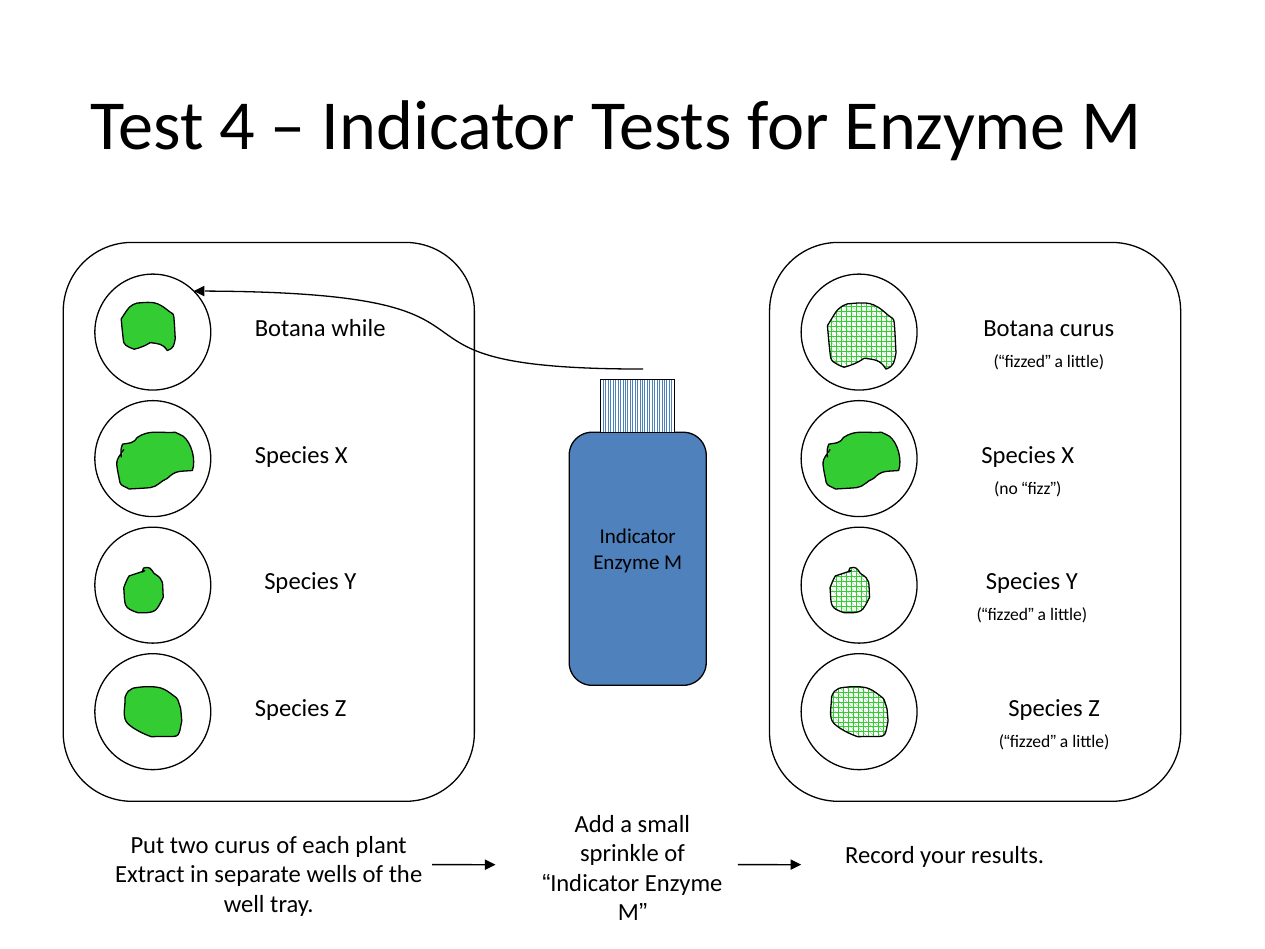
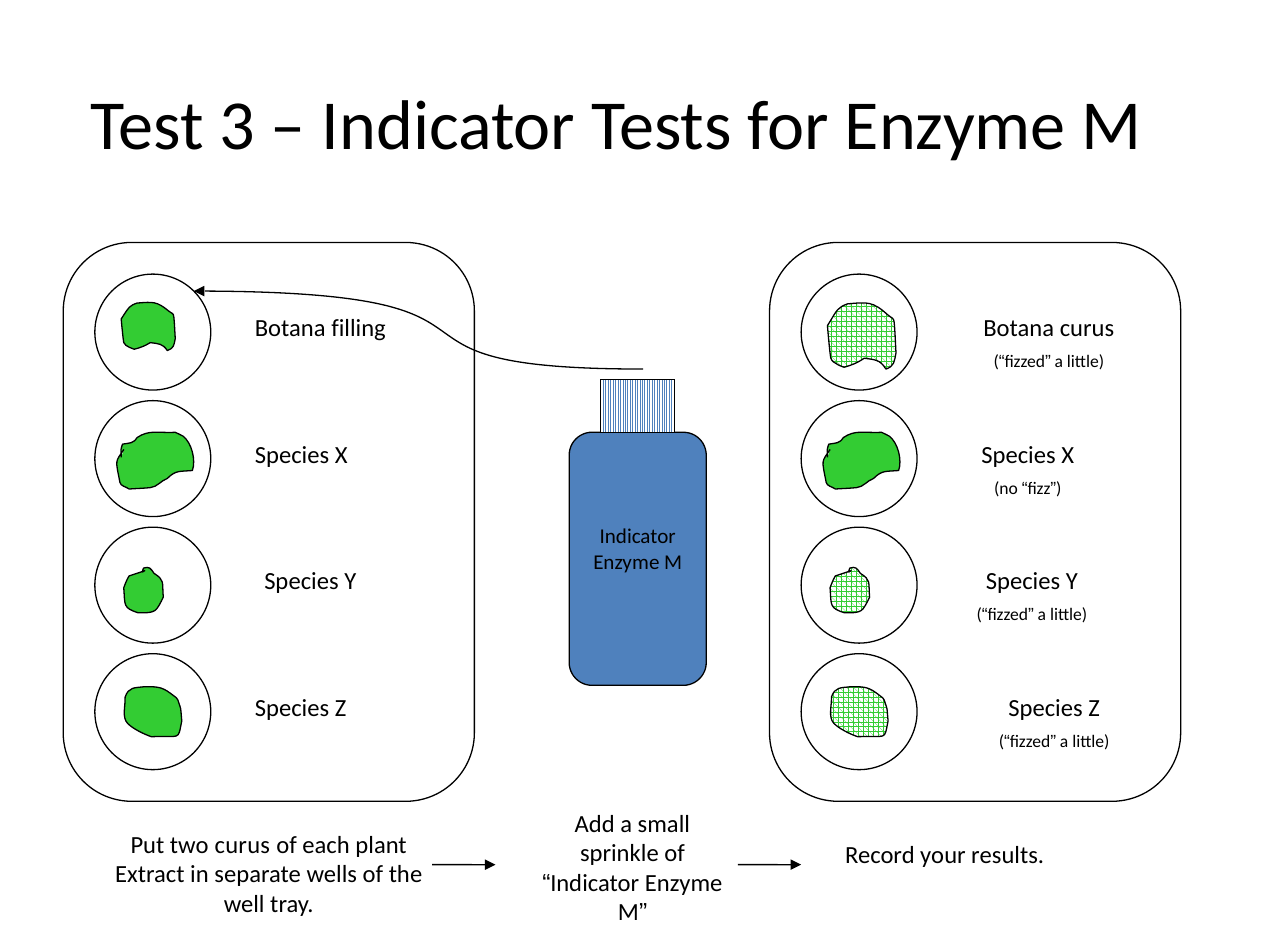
4: 4 -> 3
while: while -> filling
